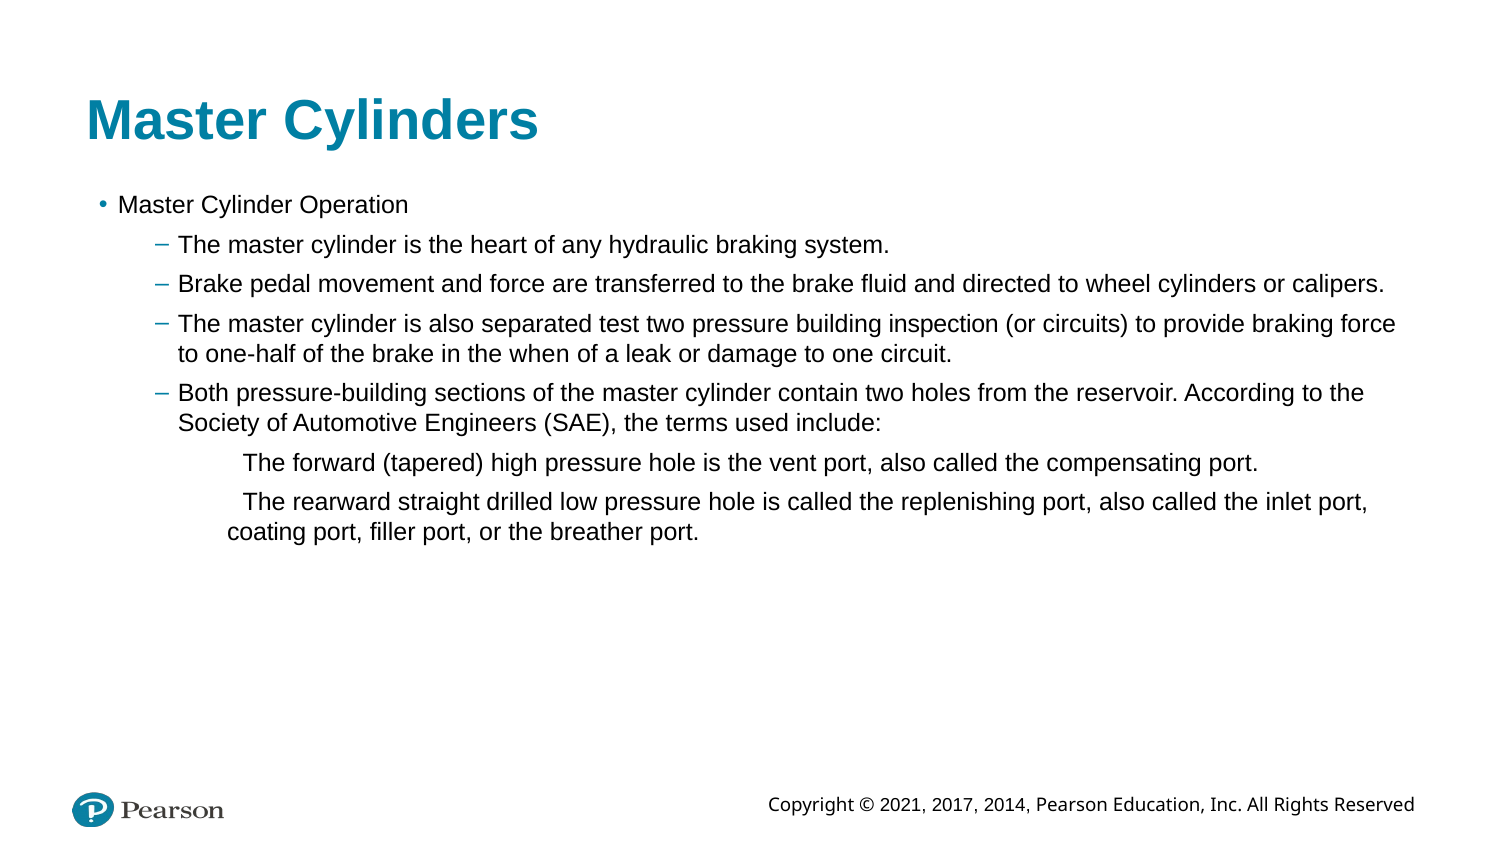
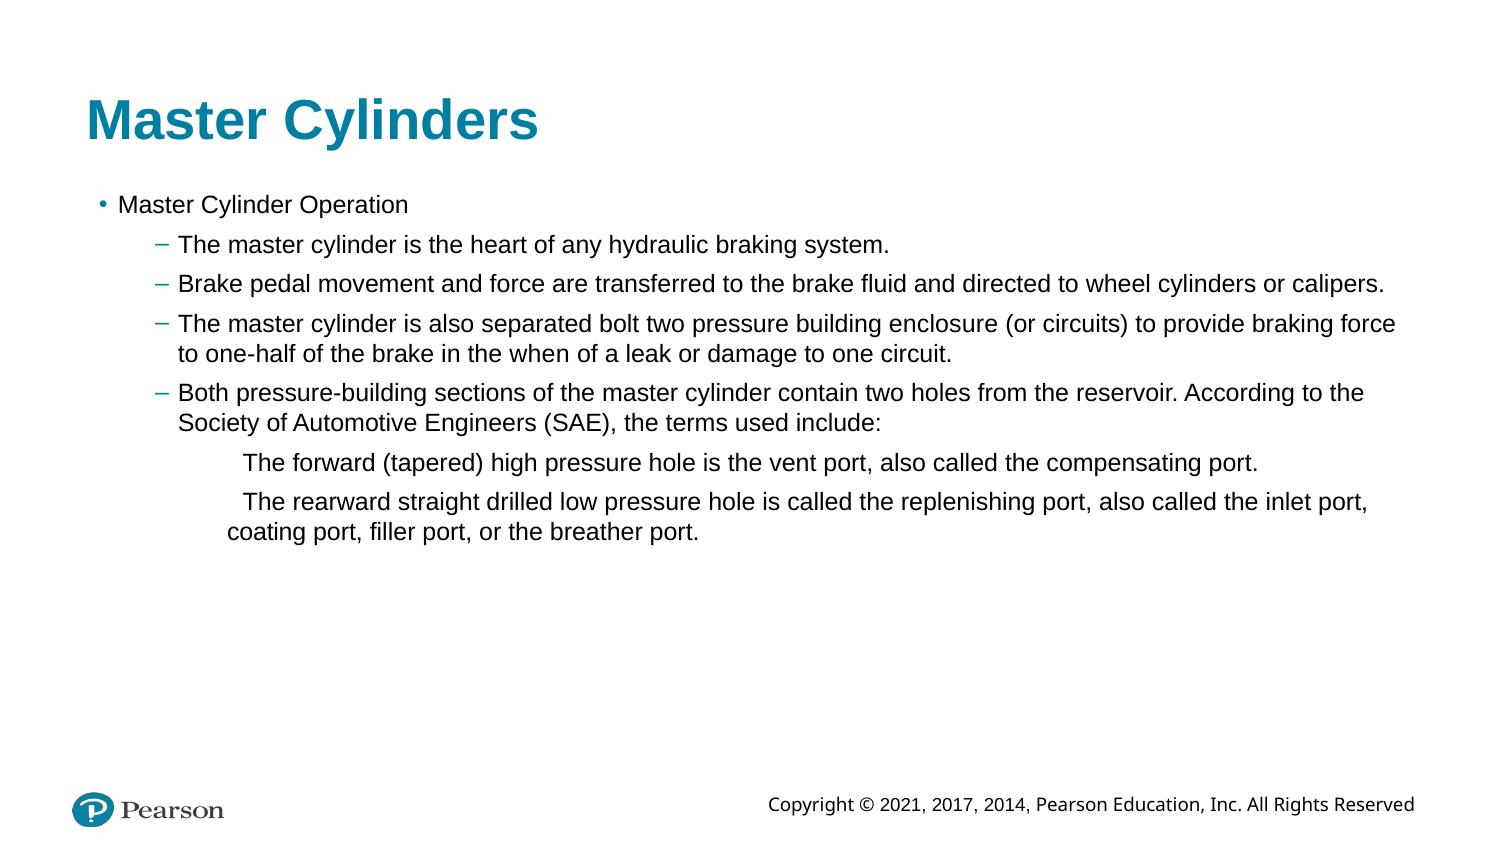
test: test -> bolt
inspection: inspection -> enclosure
